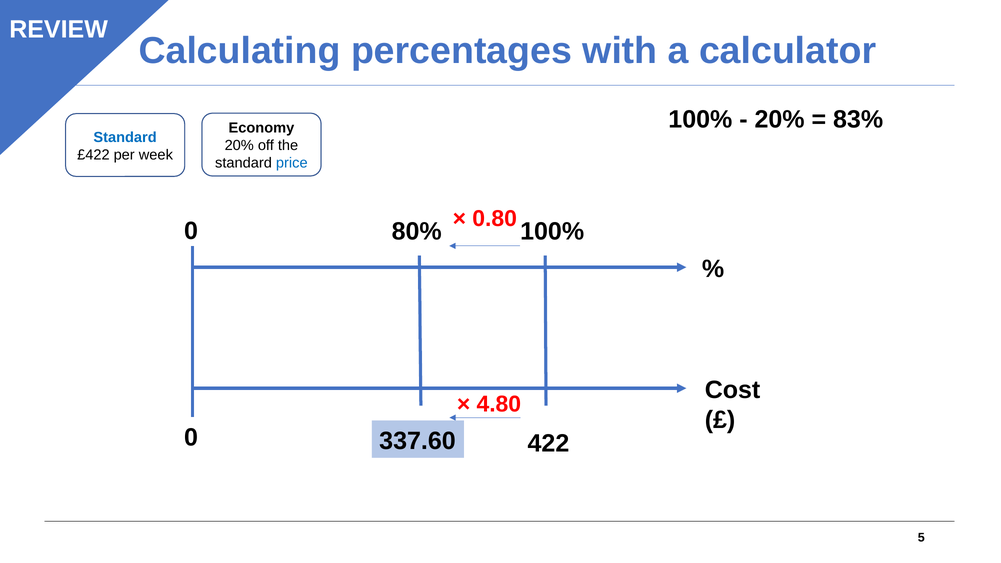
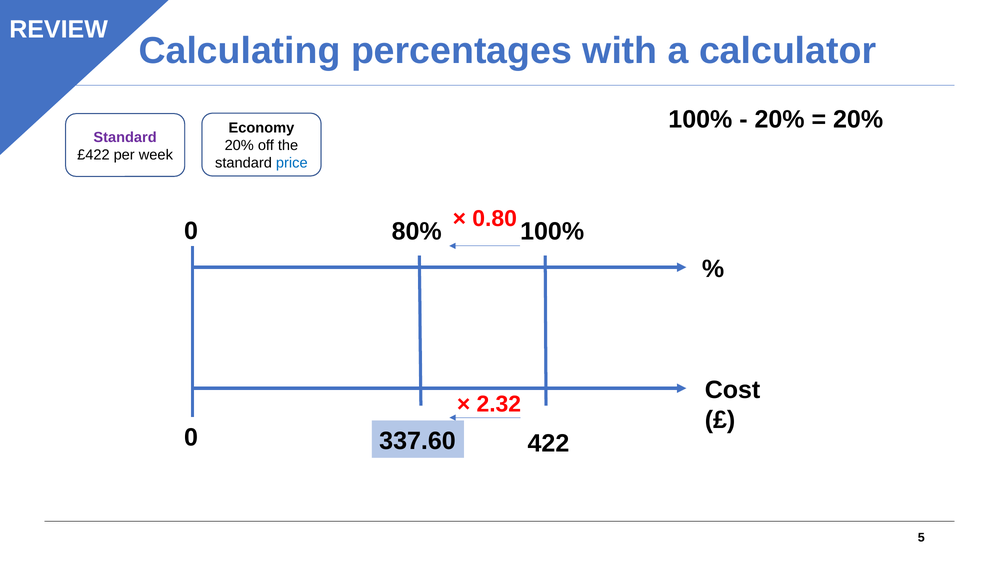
83% at (858, 119): 83% -> 20%
Standard at (125, 137) colour: blue -> purple
4.80: 4.80 -> 2.32
